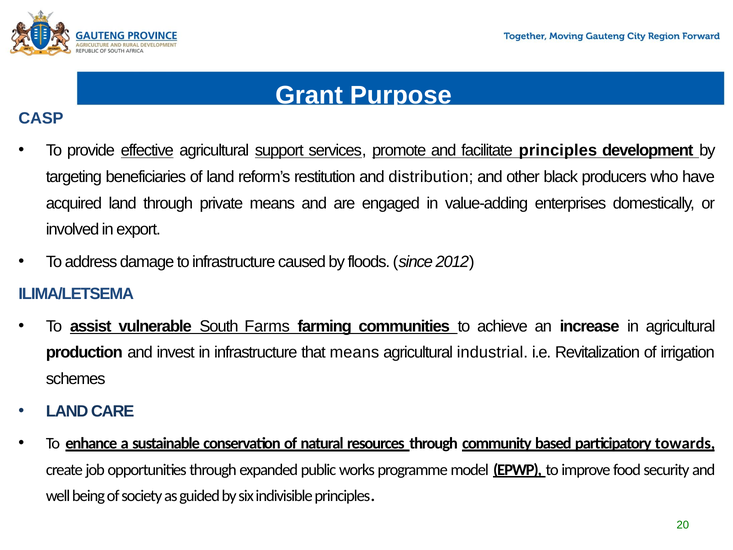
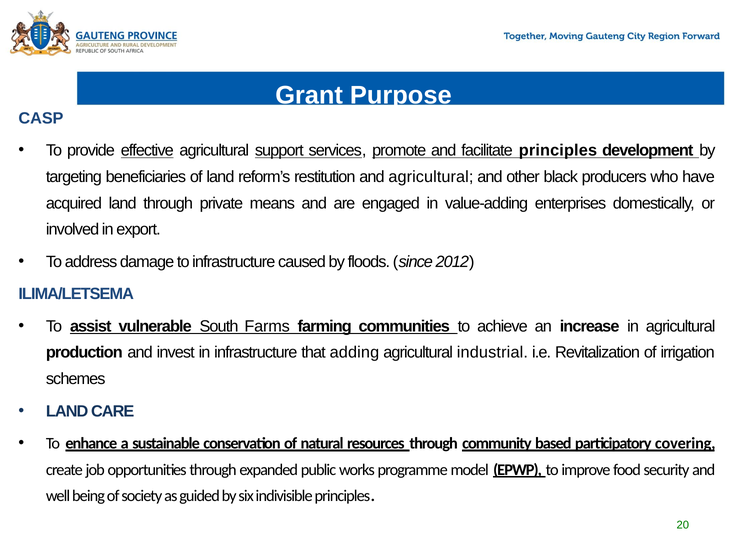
and distribution: distribution -> agricultural
that means: means -> adding
towards: towards -> covering
